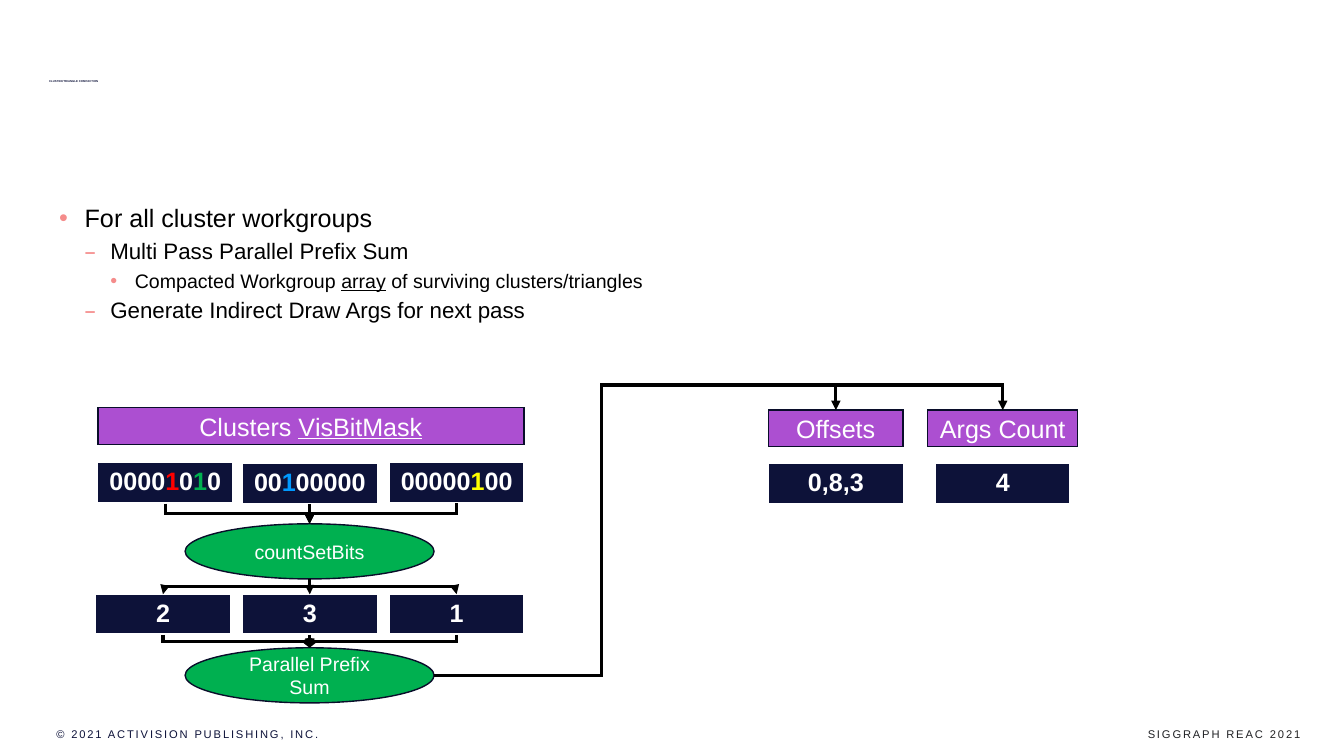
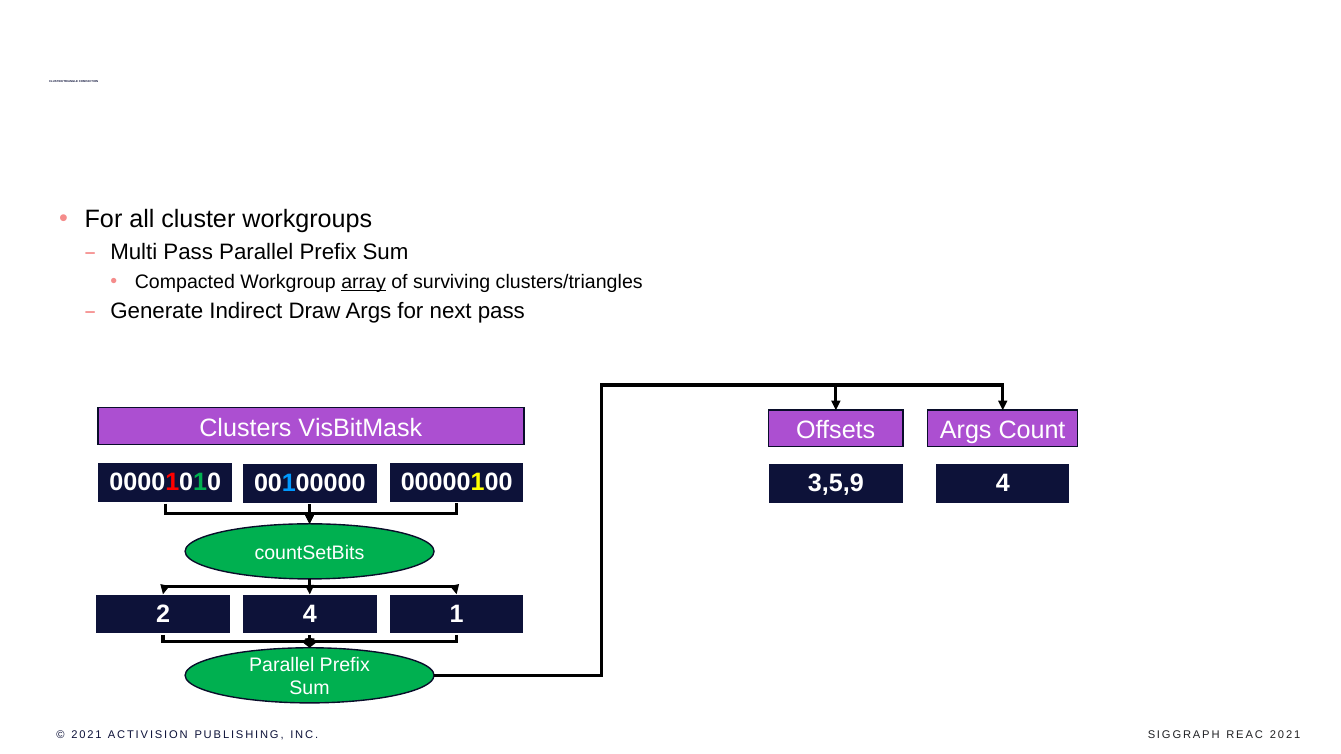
VisBitMask underline: present -> none
0,8,3: 0,8,3 -> 3,5,9
2 3: 3 -> 4
